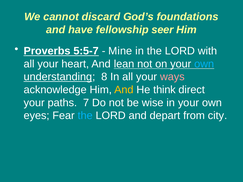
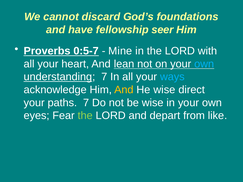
5:5-7: 5:5-7 -> 0:5-7
understanding 8: 8 -> 7
ways colour: pink -> light blue
He think: think -> wise
the at (85, 116) colour: light blue -> light green
city: city -> like
